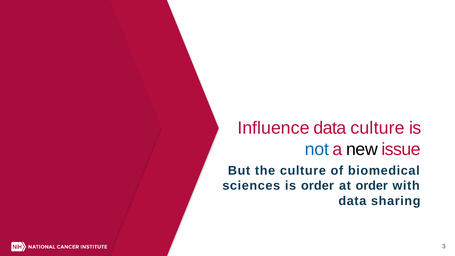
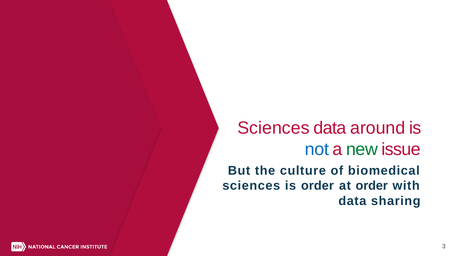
Influence at (274, 128): Influence -> Sciences
data culture: culture -> around
new colour: black -> green
